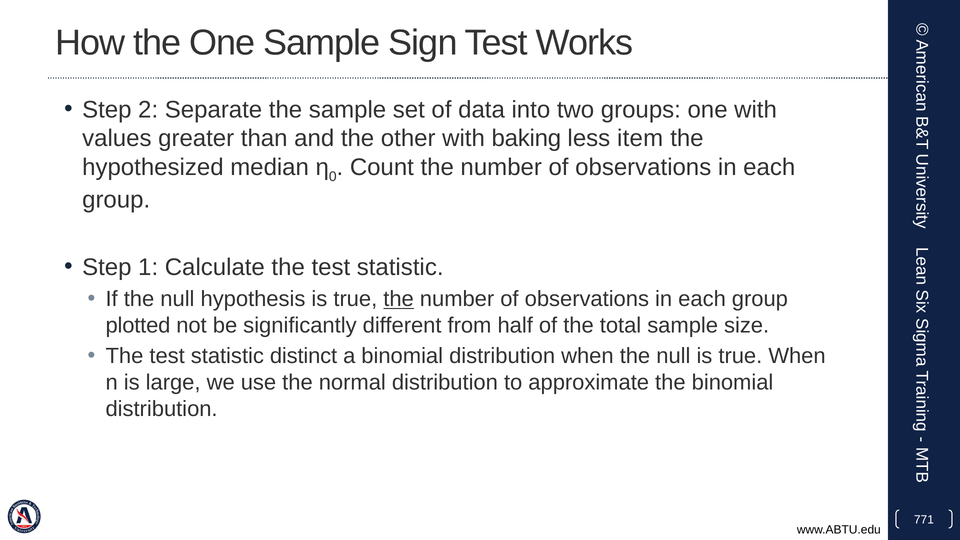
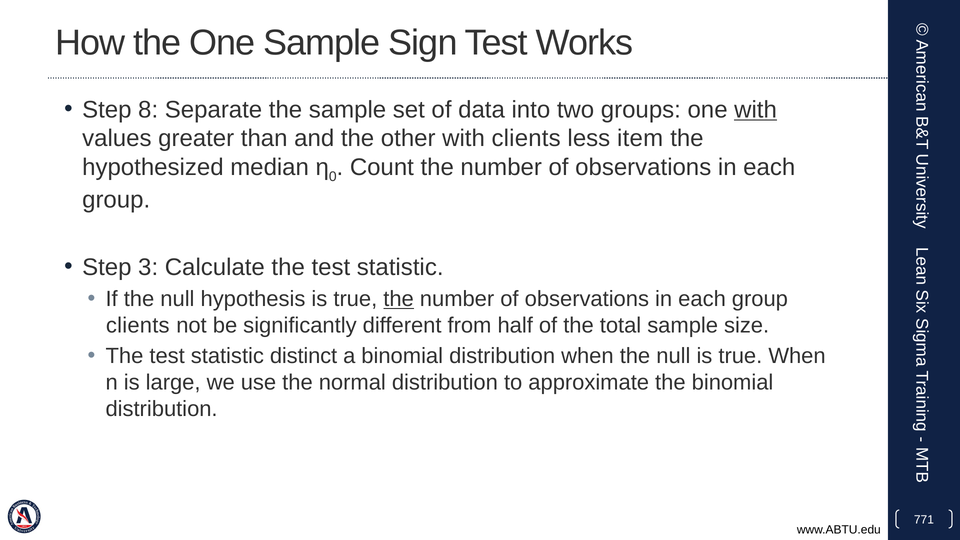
2: 2 -> 8
with at (756, 110) underline: none -> present
with baking: baking -> clients
1: 1 -> 3
plotted at (138, 325): plotted -> clients
